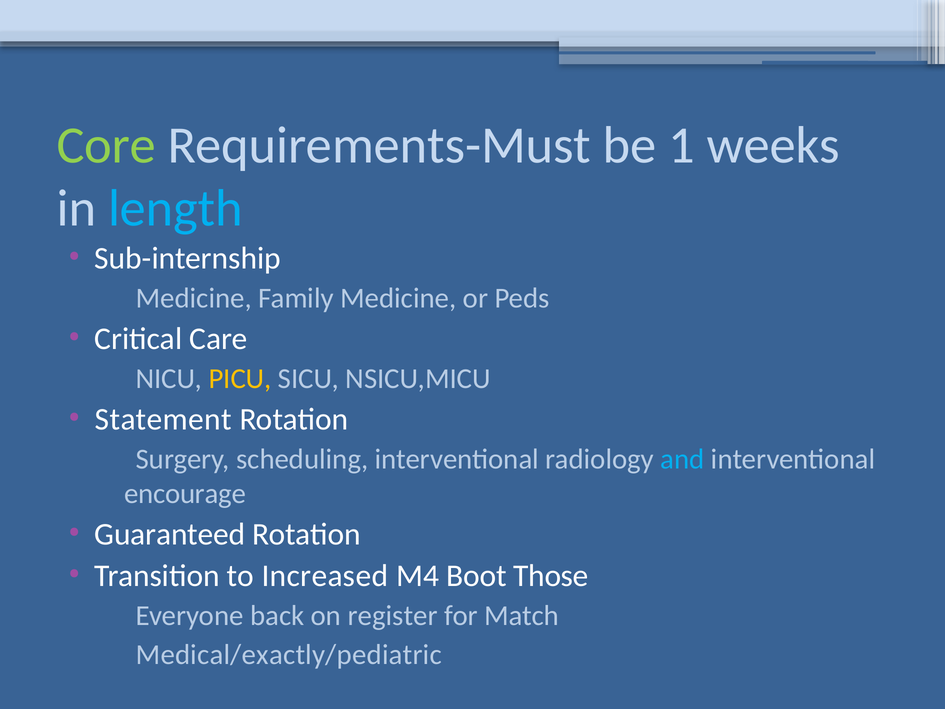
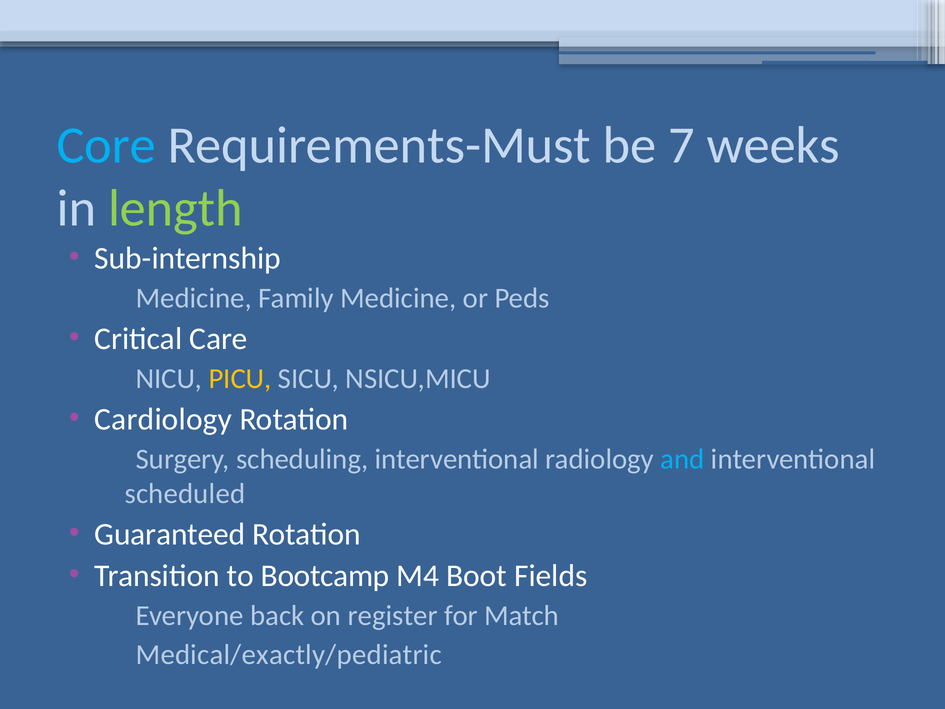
Core colour: light green -> light blue
1: 1 -> 7
length colour: light blue -> light green
Statement: Statement -> Cardiology
encourage: encourage -> scheduled
Increased: Increased -> Bootcamp
Those: Those -> Fields
